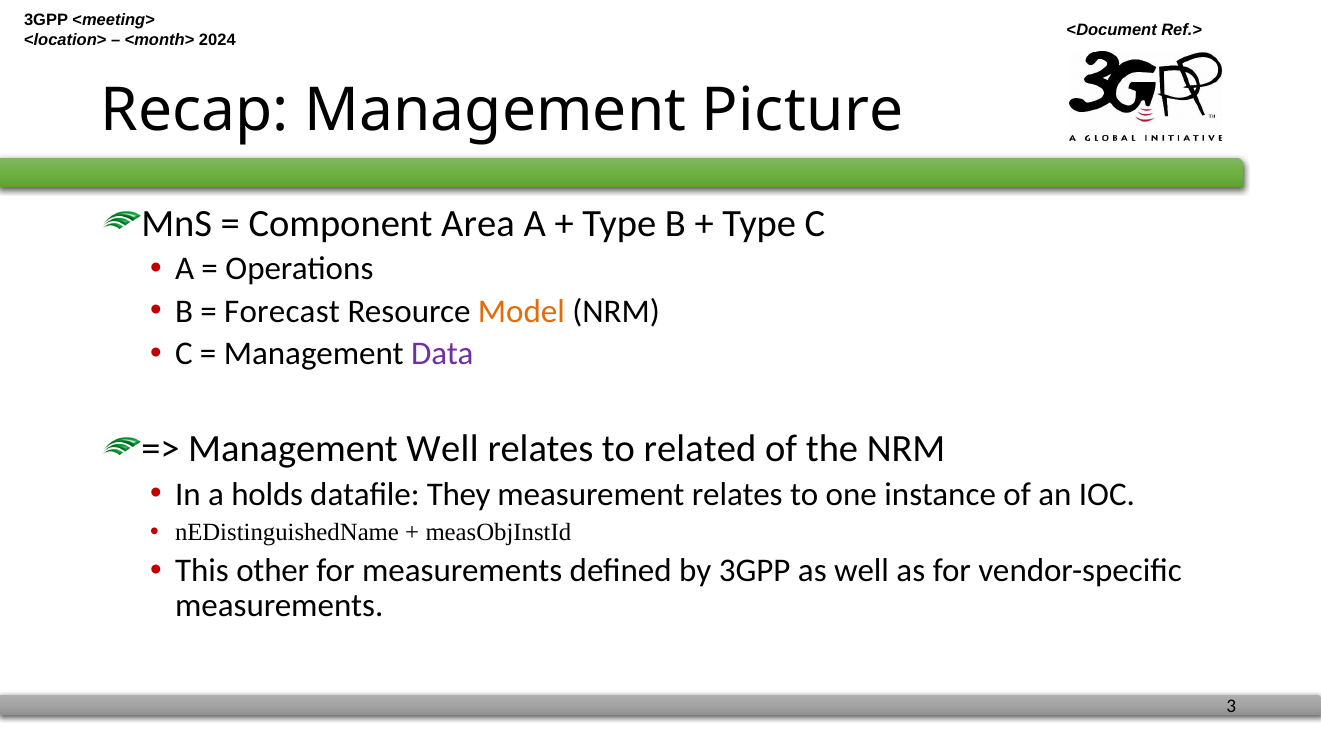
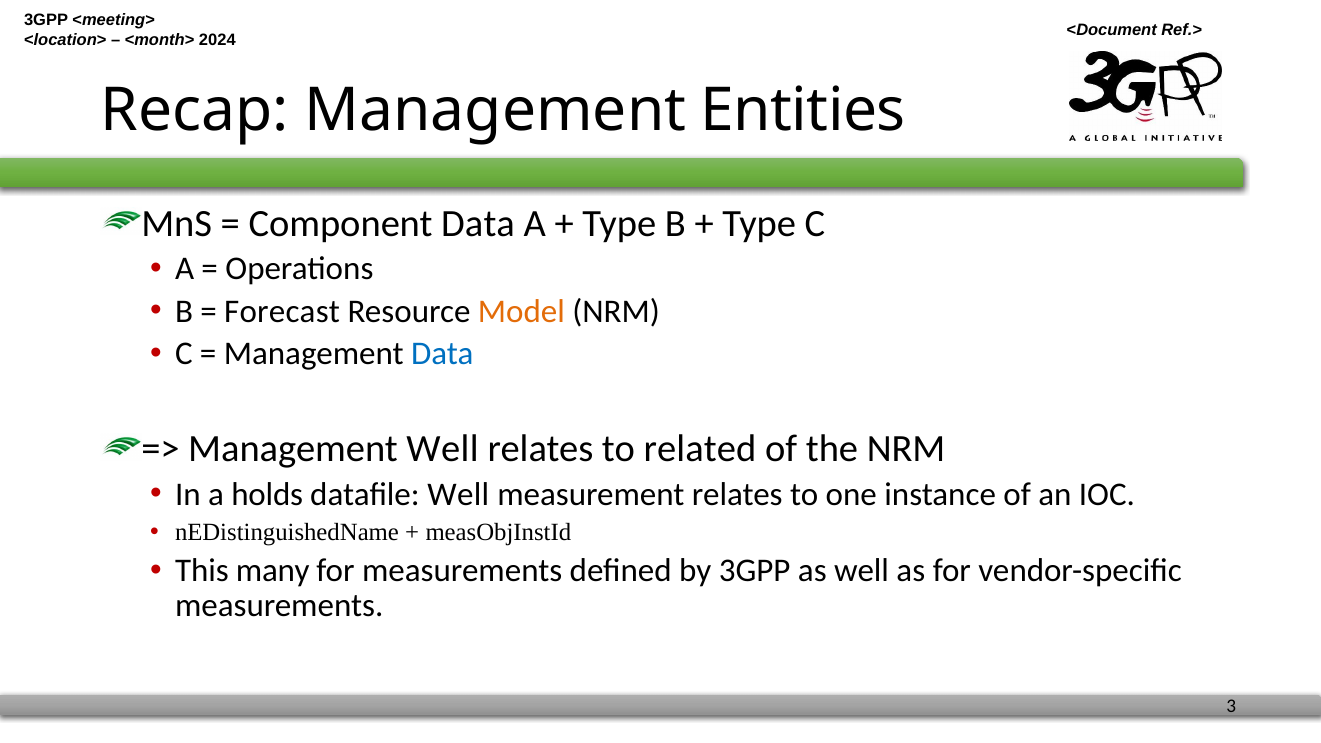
Picture: Picture -> Entities
Component Area: Area -> Data
Data at (442, 354) colour: purple -> blue
datafile They: They -> Well
other: other -> many
